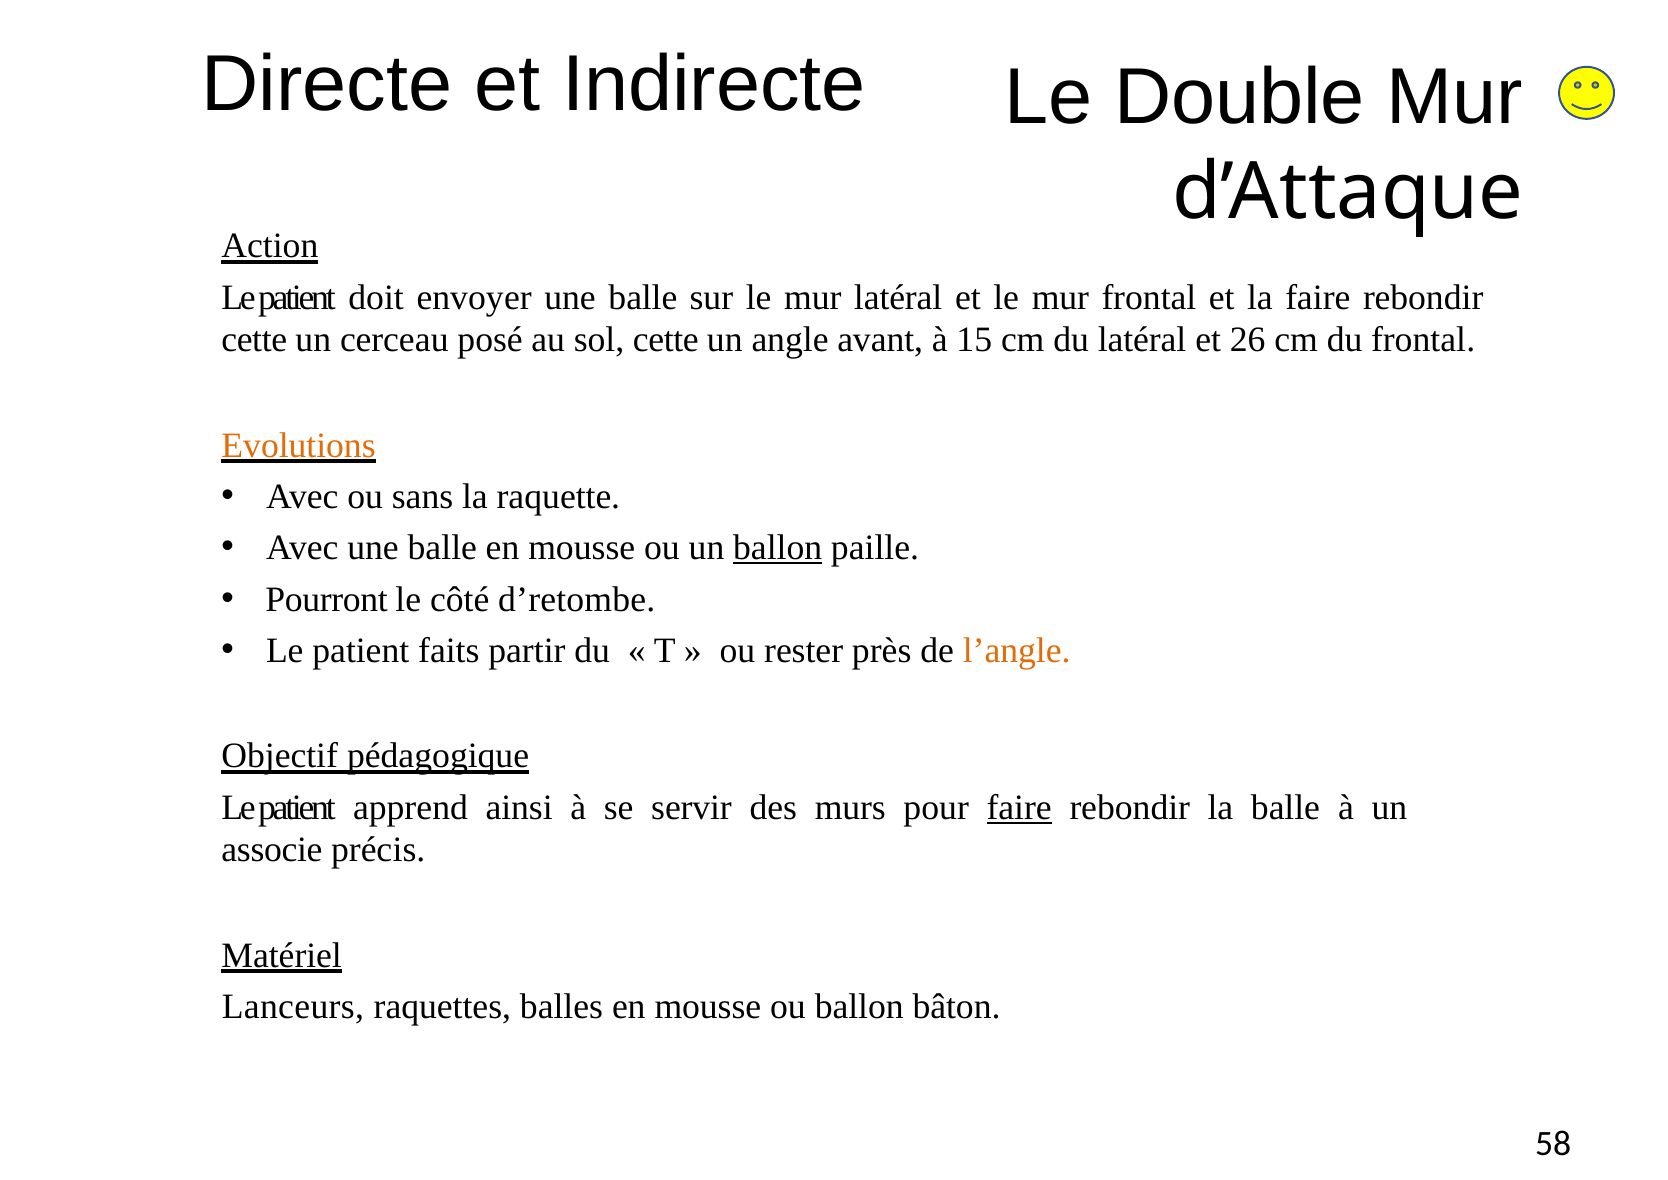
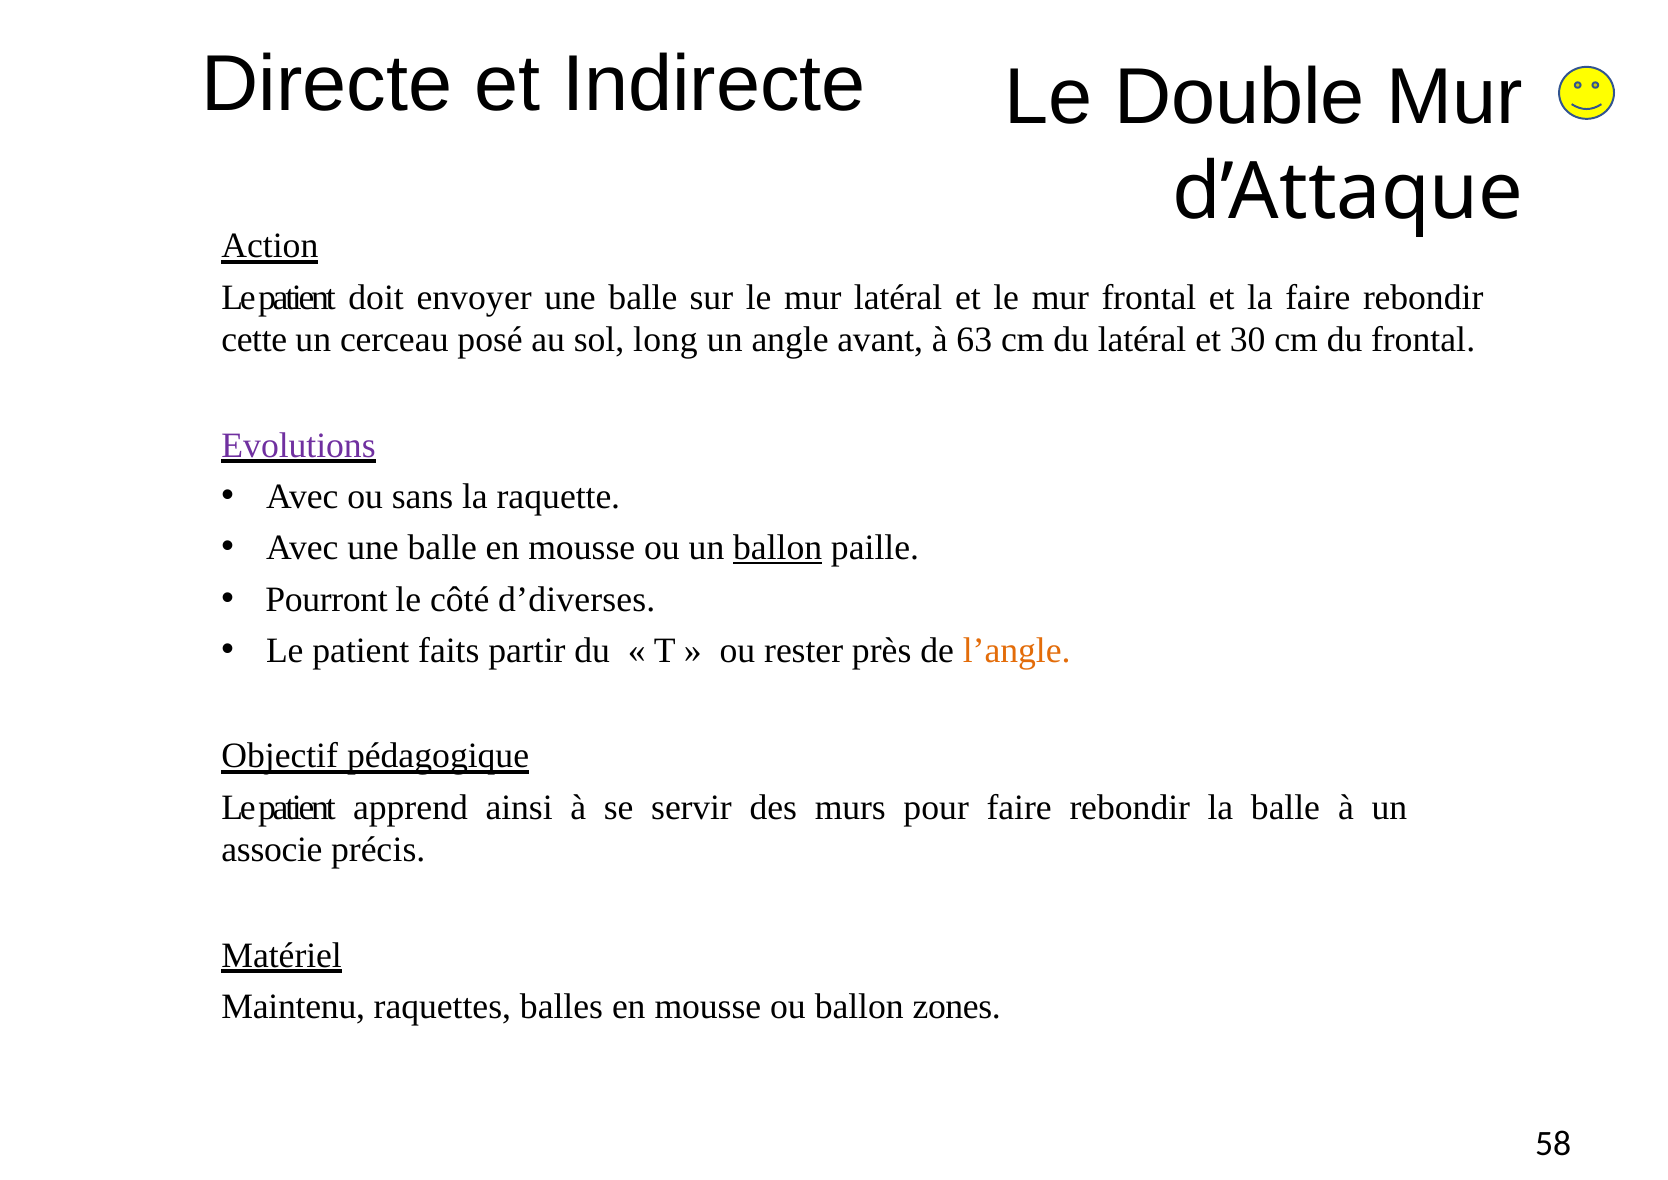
sol cette: cette -> long
15: 15 -> 63
26: 26 -> 30
Evolutions colour: orange -> purple
d’retombe: d’retombe -> d’diverses
faire at (1019, 807) underline: present -> none
Lanceurs: Lanceurs -> Maintenu
bâton: bâton -> zones
